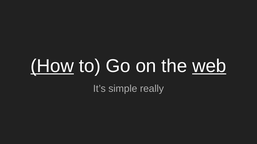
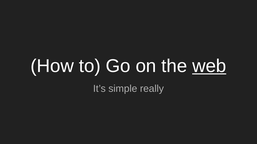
How underline: present -> none
